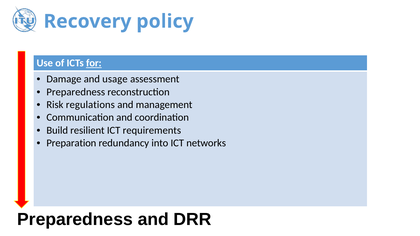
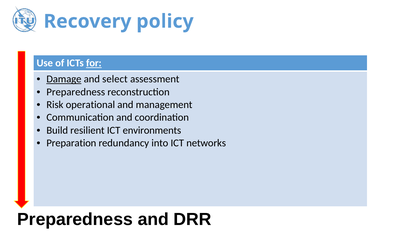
Damage underline: none -> present
usage: usage -> select
regulations: regulations -> operational
requirements: requirements -> environments
